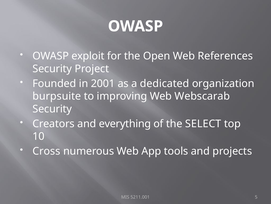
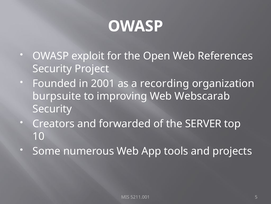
dedicated: dedicated -> recording
everything: everything -> forwarded
SELECT: SELECT -> SERVER
Cross: Cross -> Some
